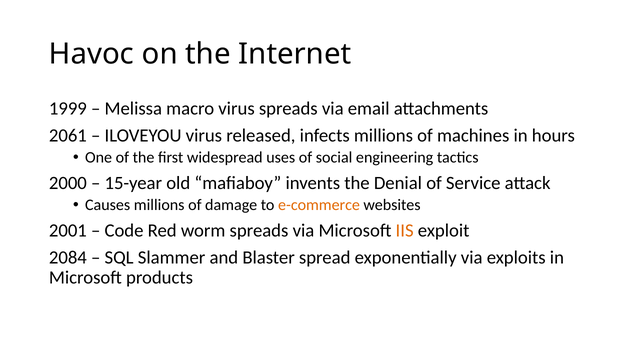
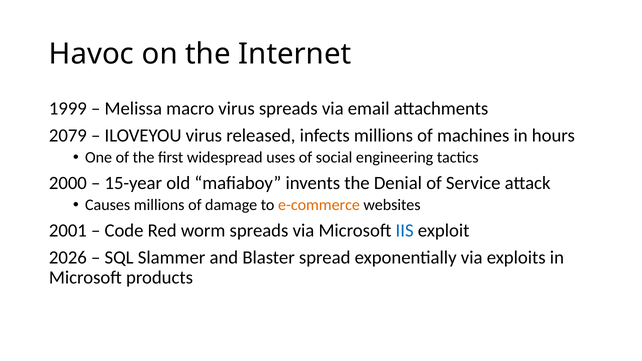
2061: 2061 -> 2079
IIS colour: orange -> blue
2084: 2084 -> 2026
